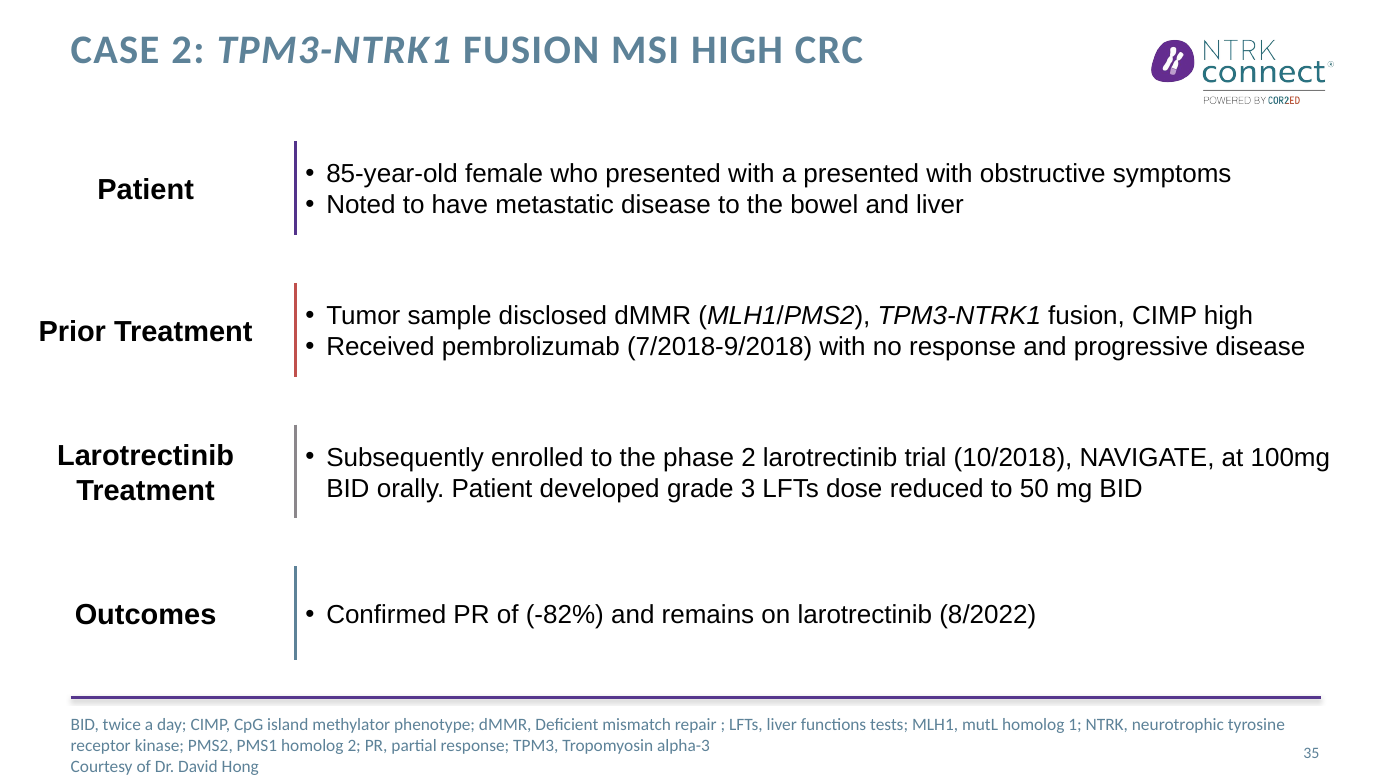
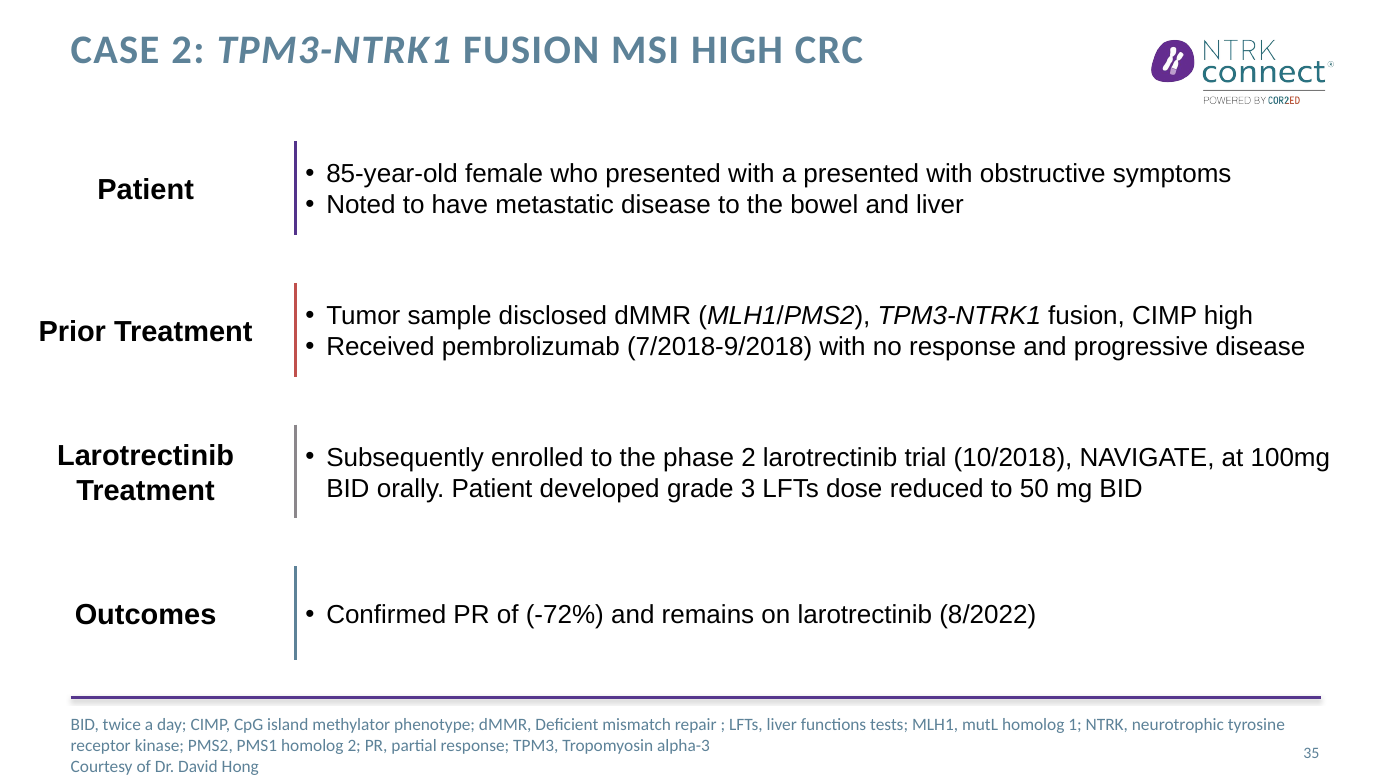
-82%: -82% -> -72%
